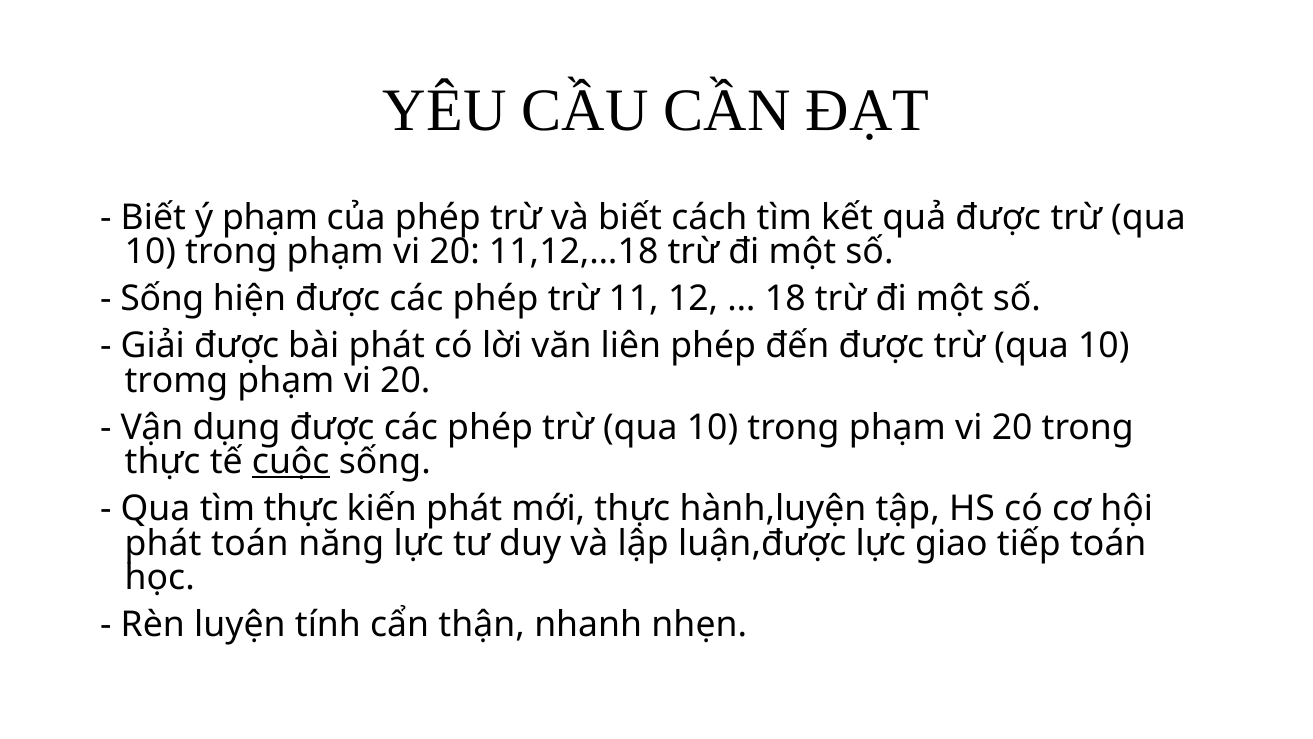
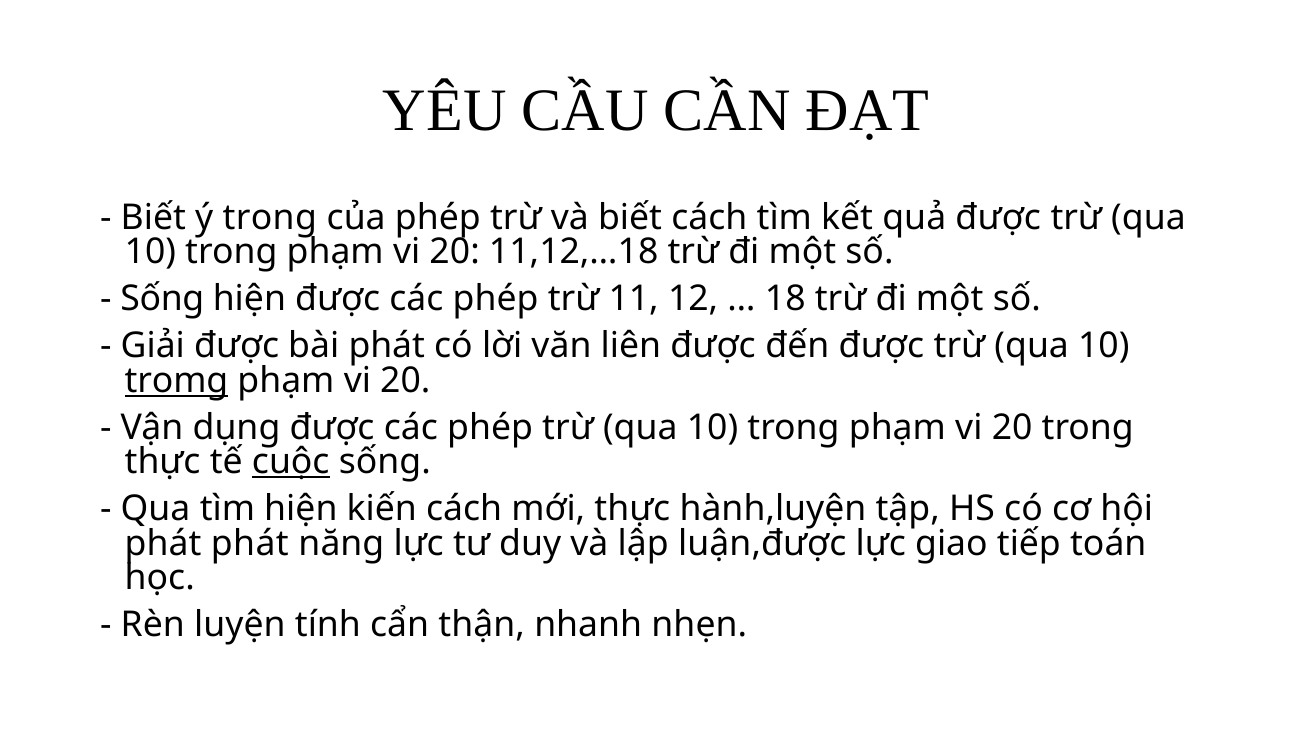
ý phạm: phạm -> trong
liên phép: phép -> được
tromg underline: none -> present
tìm thực: thực -> hiện
kiến phát: phát -> cách
phát toán: toán -> phát
